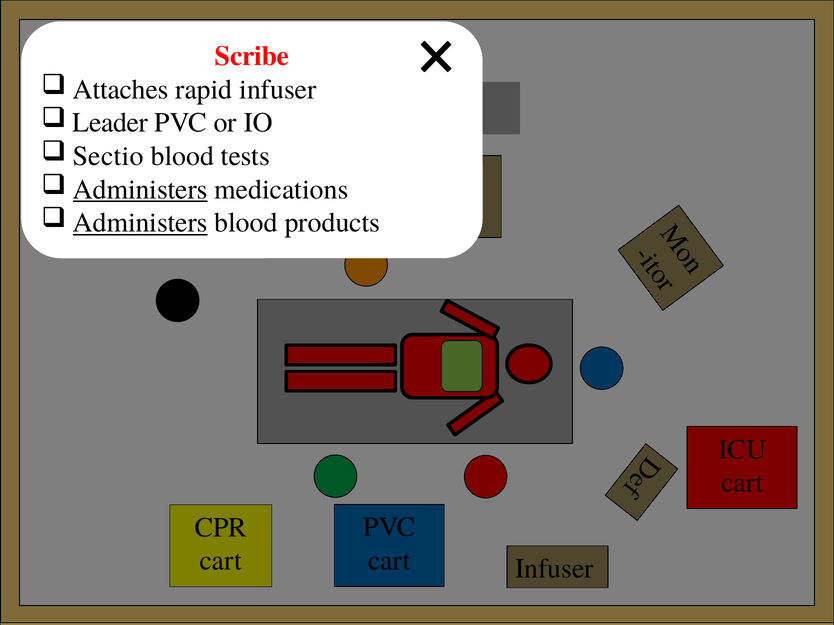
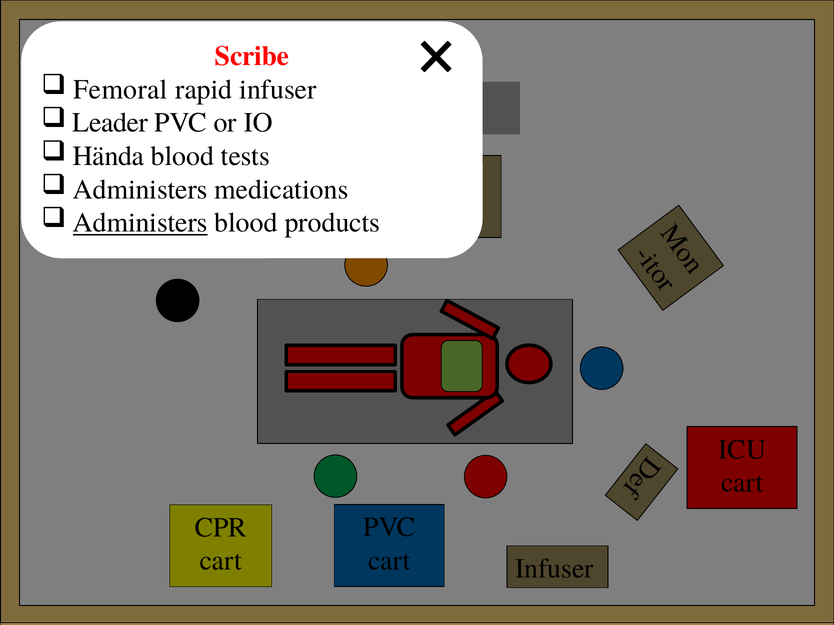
Attaches: Attaches -> Femoral
Sectio: Sectio -> Hända
Administers at (140, 190) underline: present -> none
